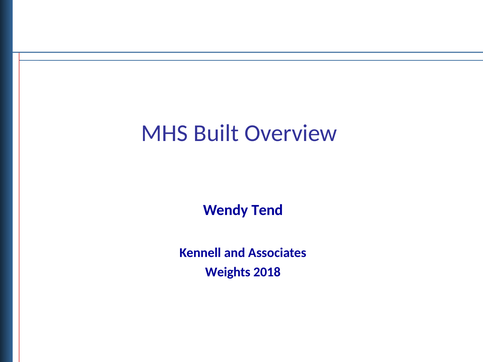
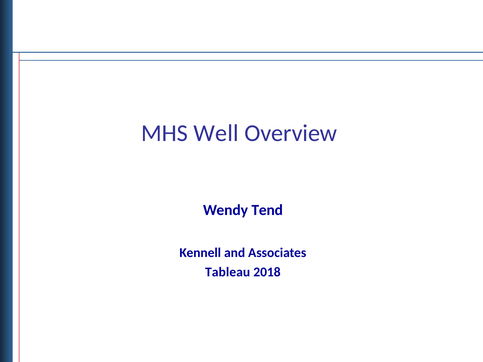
Built: Built -> Well
Weights: Weights -> Tableau
